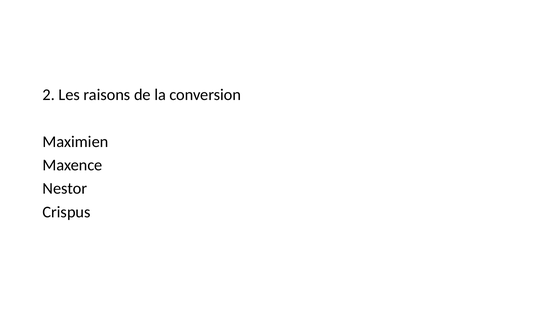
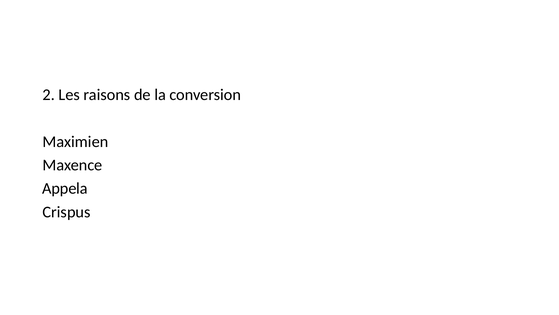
Nestor: Nestor -> Appela
